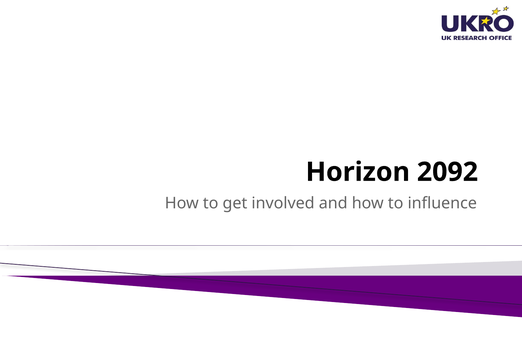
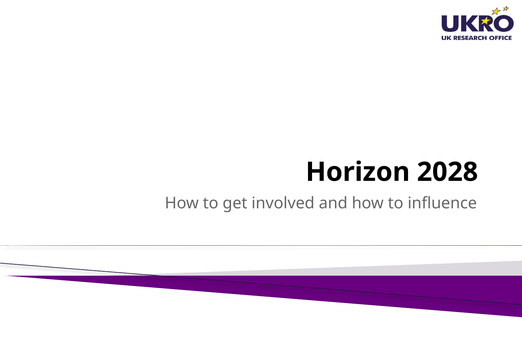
2092: 2092 -> 2028
